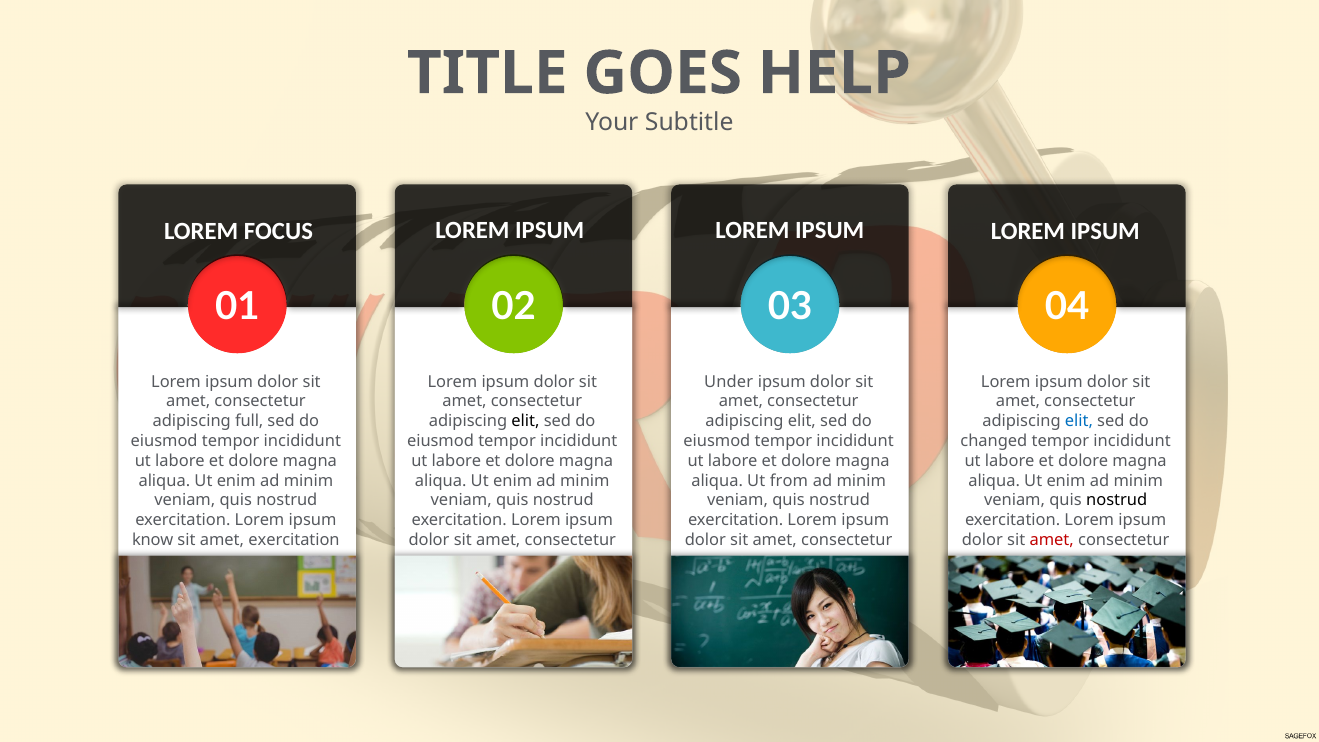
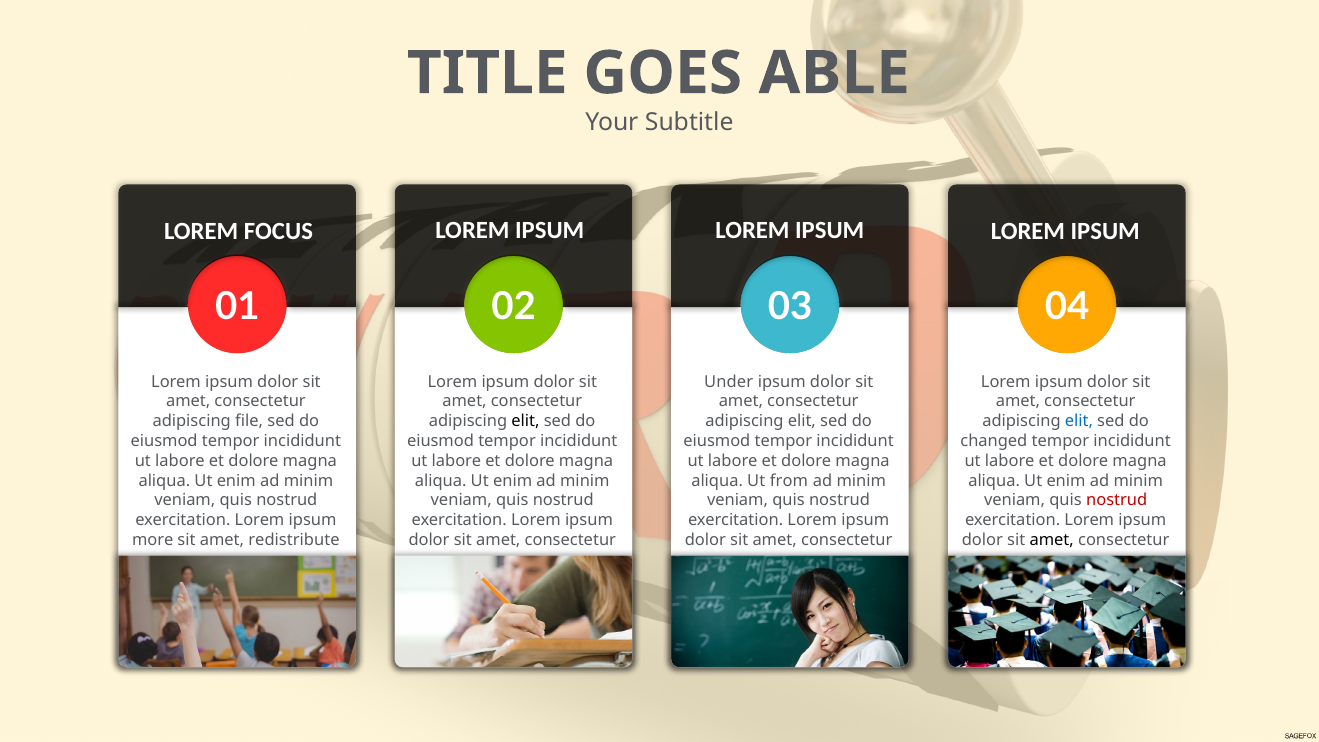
HELP: HELP -> ABLE
full: full -> file
nostrud at (1117, 500) colour: black -> red
know: know -> more
amet exercitation: exercitation -> redistribute
amet at (1052, 540) colour: red -> black
